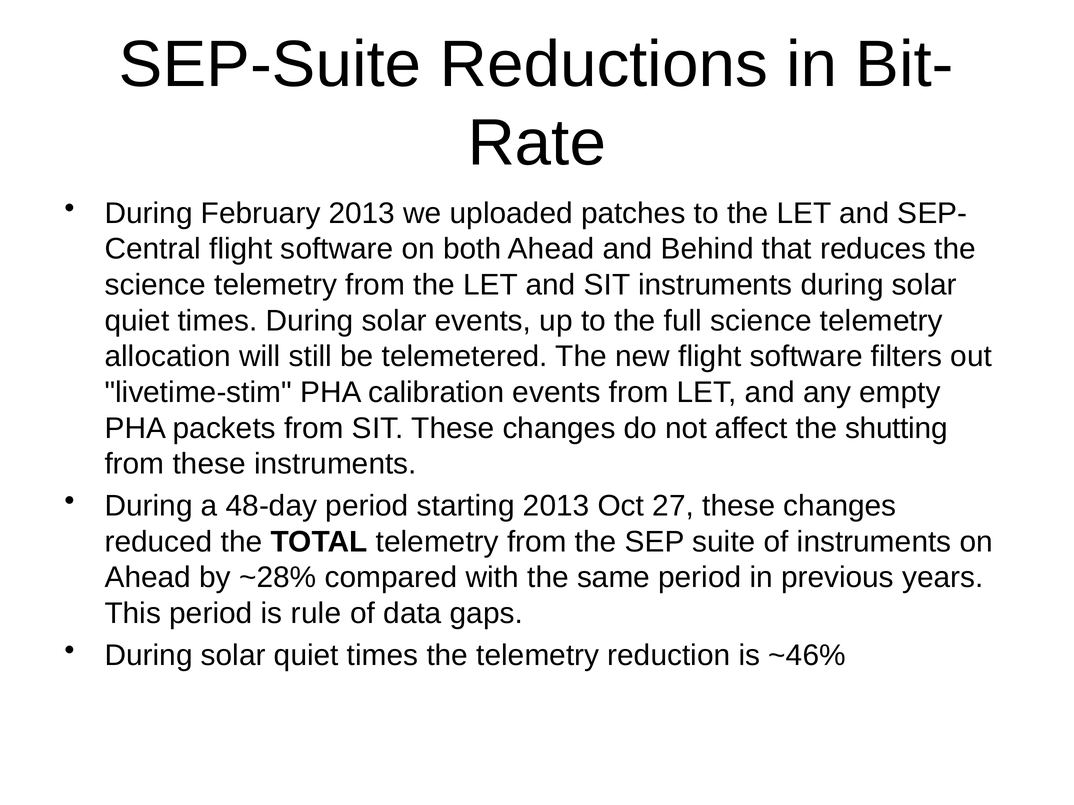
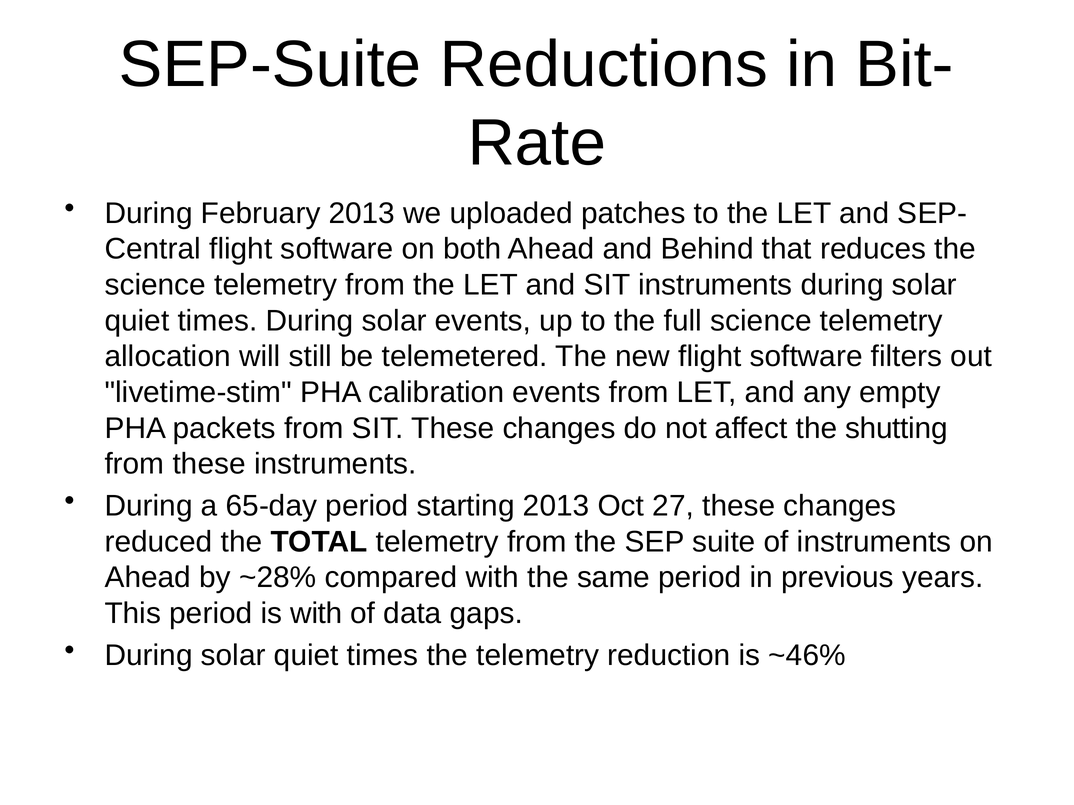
48-day: 48-day -> 65-day
is rule: rule -> with
